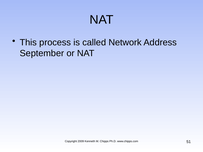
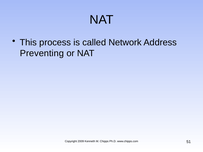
September: September -> Preventing
